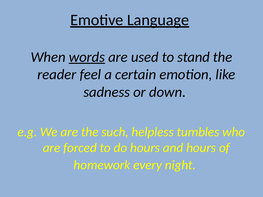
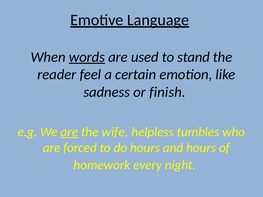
down: down -> finish
are at (69, 132) underline: none -> present
such: such -> wife
